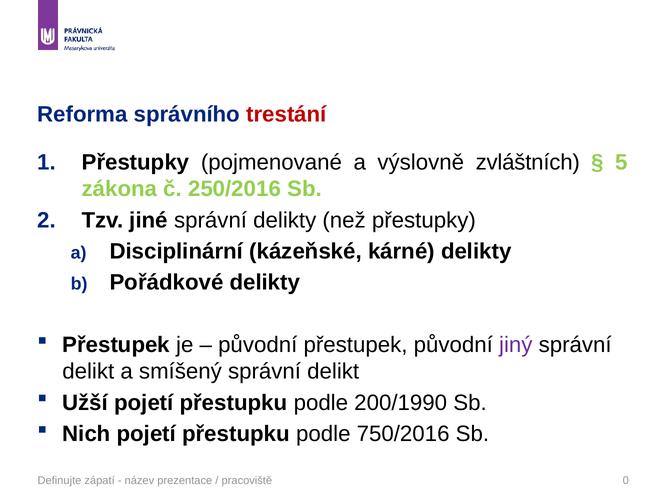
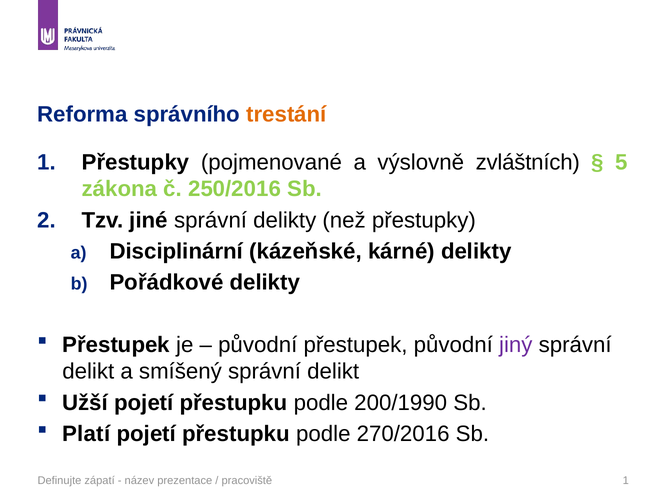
trestání colour: red -> orange
Nich: Nich -> Platí
750/2016: 750/2016 -> 270/2016
pracoviště 0: 0 -> 1
